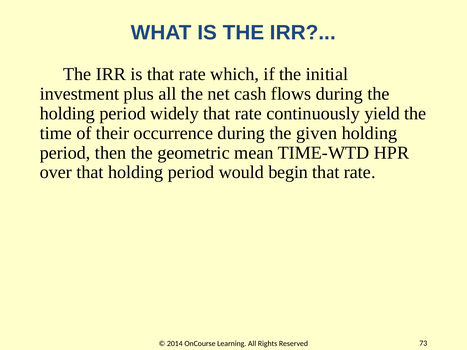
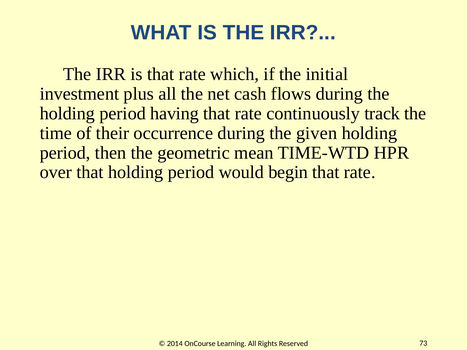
widely: widely -> having
yield: yield -> track
